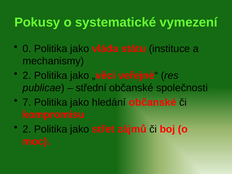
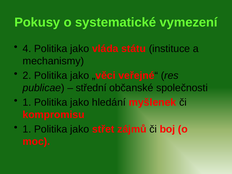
0: 0 -> 4
7 at (27, 102): 7 -> 1
hledání občanské: občanské -> myšlenek
2 at (27, 129): 2 -> 1
